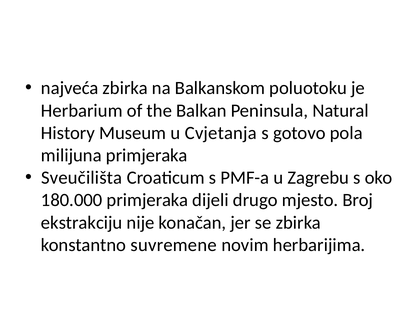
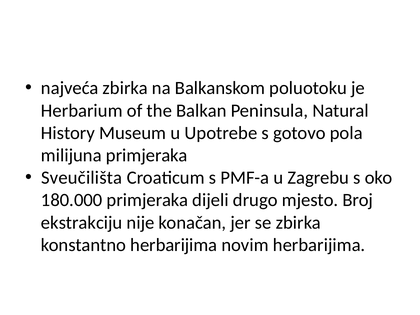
Cvjetanja: Cvjetanja -> Upotrebe
konstantno suvremene: suvremene -> herbarijima
